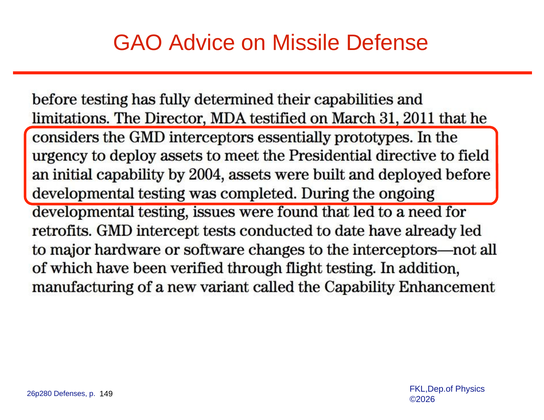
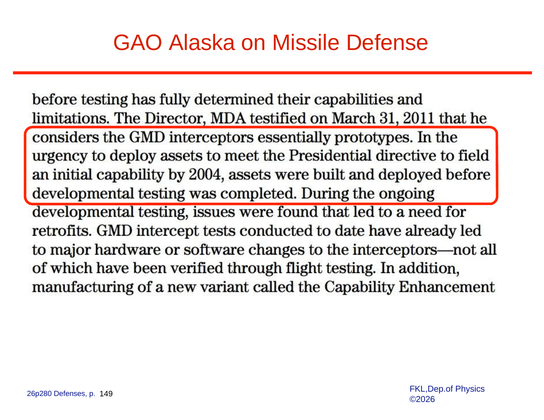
Advice: Advice -> Alaska
